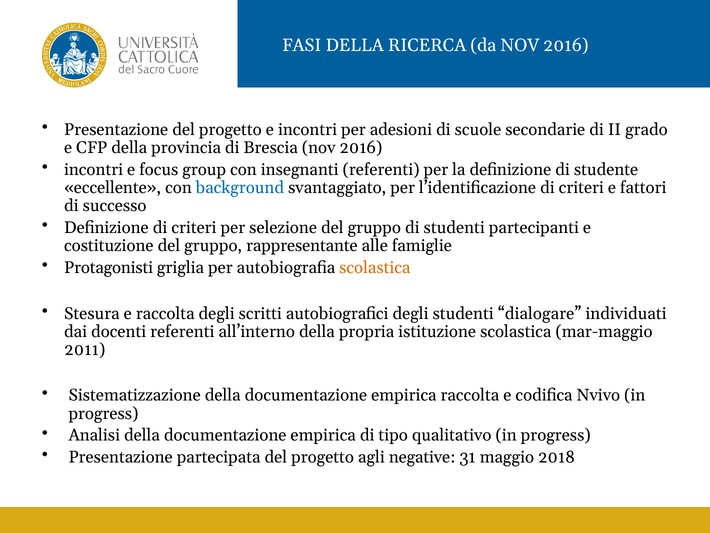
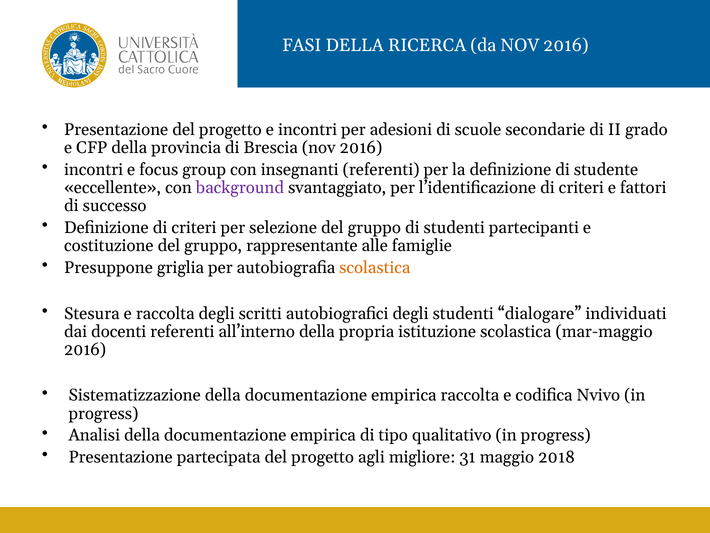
background colour: blue -> purple
Protagonisti: Protagonisti -> Presuppone
2011 at (85, 349): 2011 -> 2016
negative: negative -> migliore
